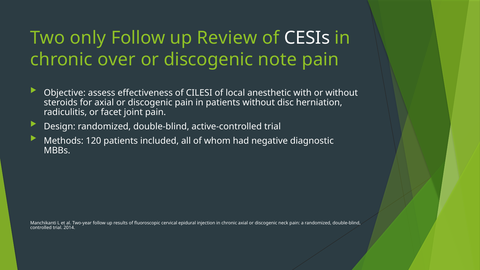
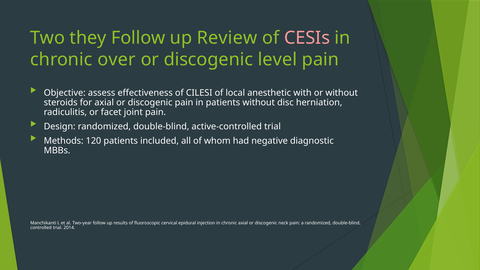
only: only -> they
CESIs colour: white -> pink
note: note -> level
